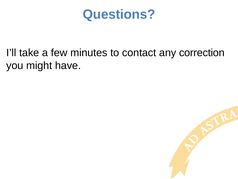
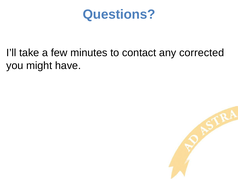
correction: correction -> corrected
